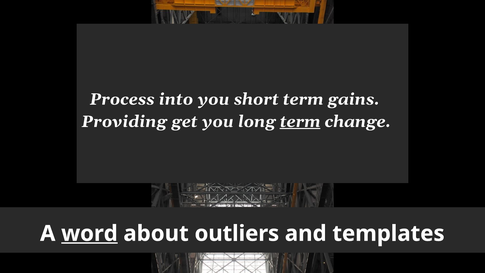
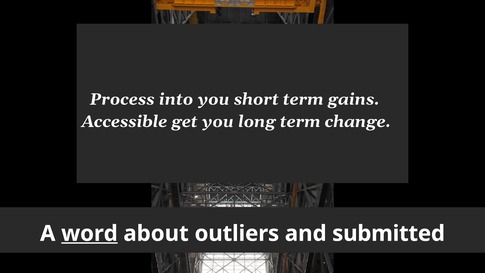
Providing: Providing -> Accessible
term at (300, 122) underline: present -> none
templates: templates -> submitted
